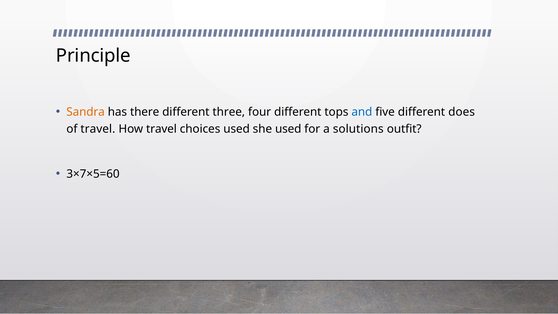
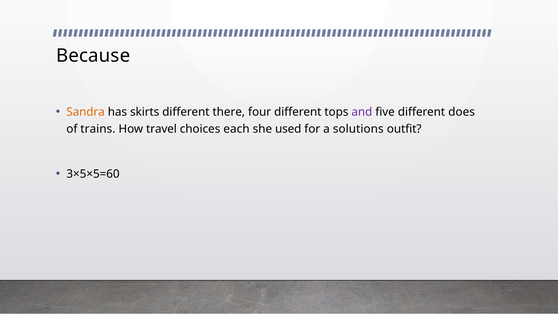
Principle: Principle -> Because
there: there -> skirts
three: three -> there
and colour: blue -> purple
of travel: travel -> trains
choices used: used -> each
3×7×5=60: 3×7×5=60 -> 3×5×5=60
